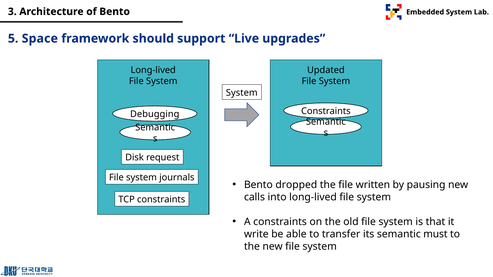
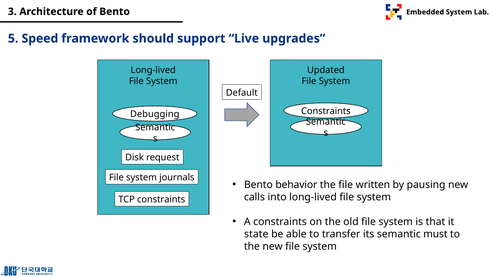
Space: Space -> Speed
System at (242, 93): System -> Default
dropped: dropped -> behavior
write: write -> state
